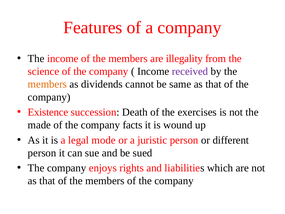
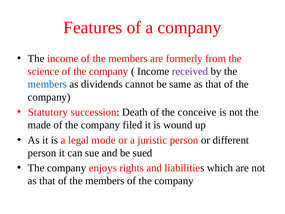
illegality: illegality -> formerly
members at (47, 84) colour: orange -> blue
Existence: Existence -> Statutory
exercises: exercises -> conceive
facts: facts -> filed
